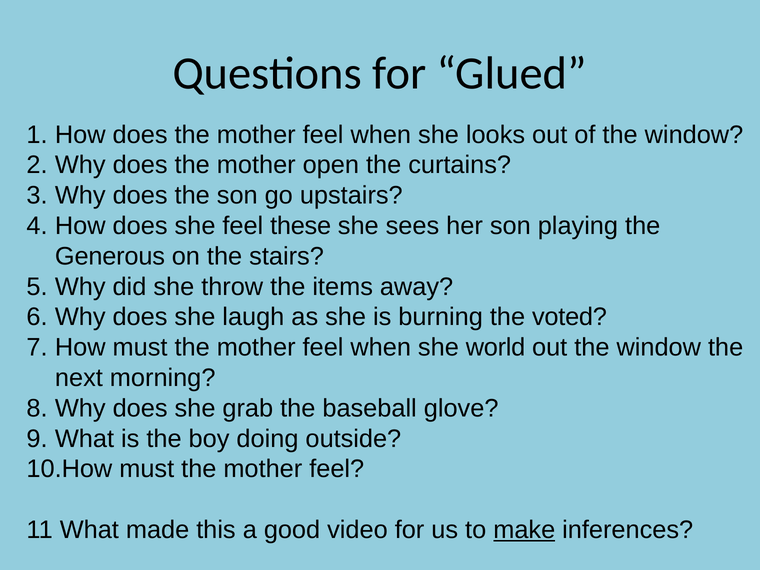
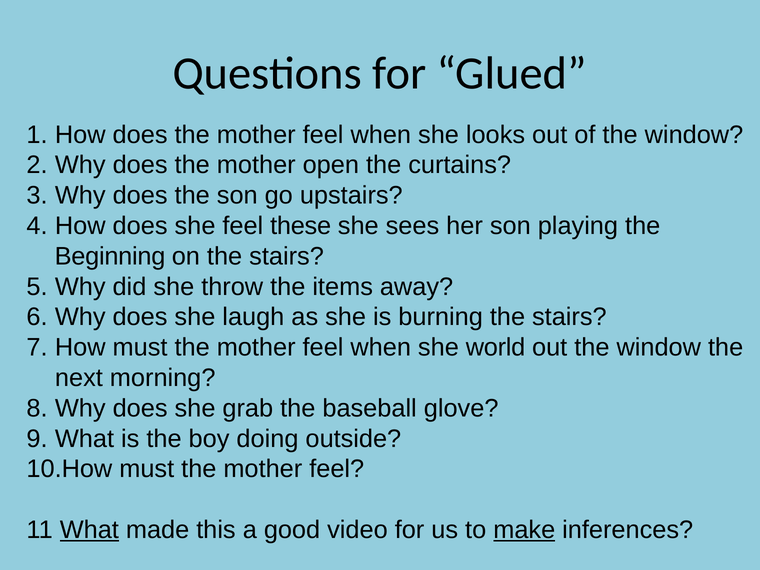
Generous: Generous -> Beginning
burning the voted: voted -> stairs
What at (89, 530) underline: none -> present
